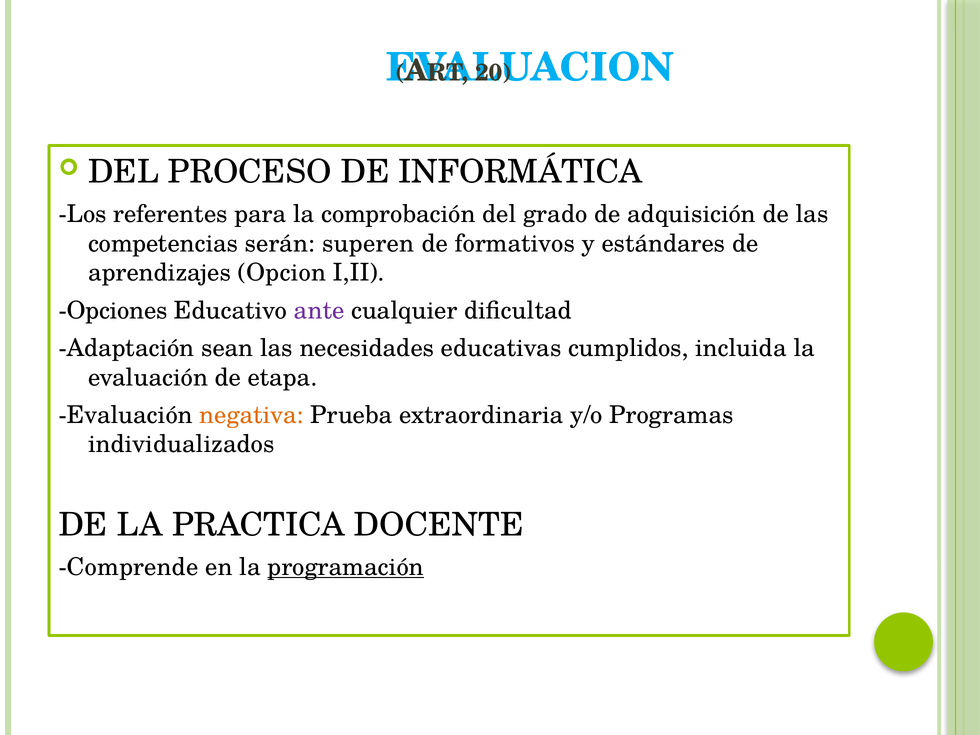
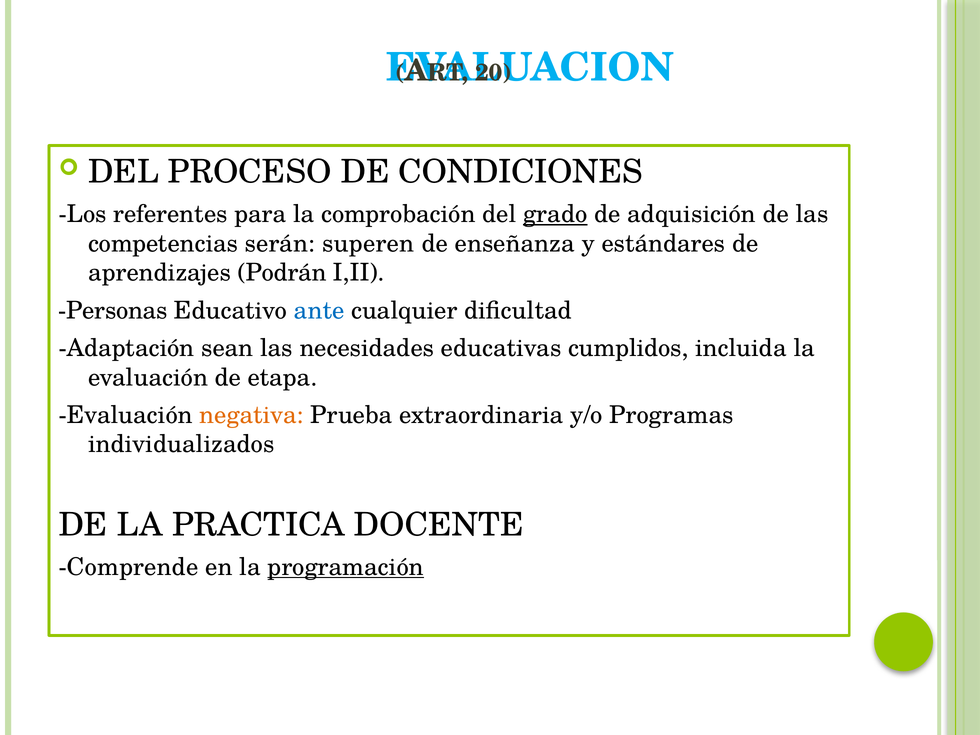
INFORMÁTICA: INFORMÁTICA -> CONDICIONES
grado underline: none -> present
formativos: formativos -> enseñanza
Opcion: Opcion -> Podrán
Opciones: Opciones -> Personas
ante colour: purple -> blue
